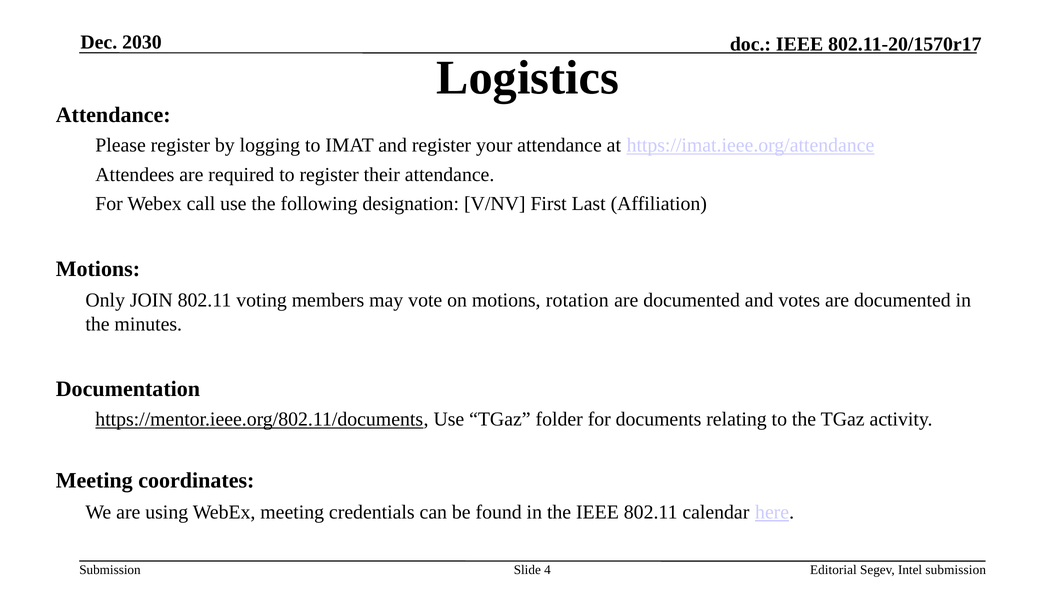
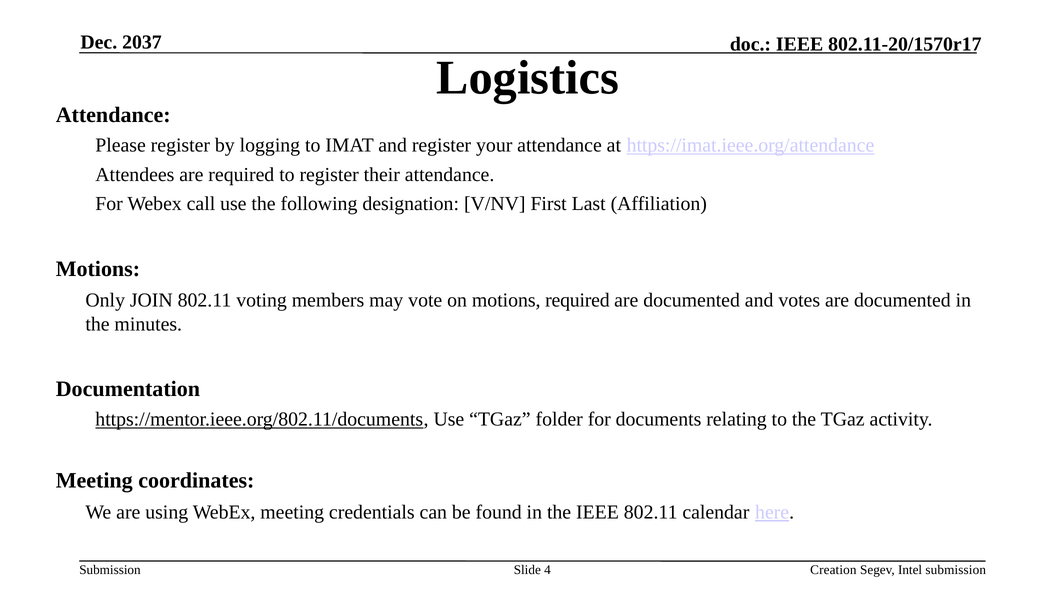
2030: 2030 -> 2037
motions rotation: rotation -> required
Editorial: Editorial -> Creation
